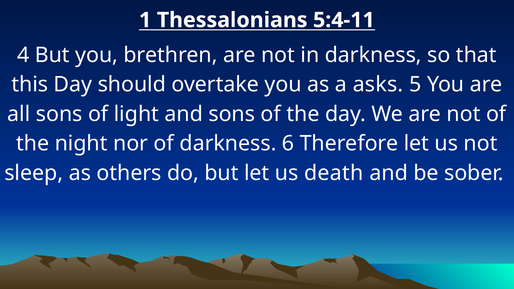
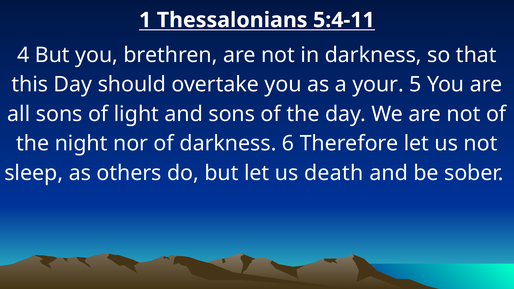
asks: asks -> your
